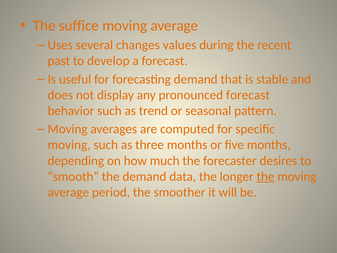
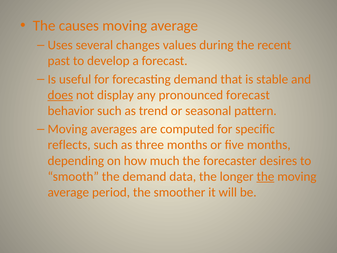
suffice: suffice -> causes
does underline: none -> present
moving at (69, 145): moving -> reflects
